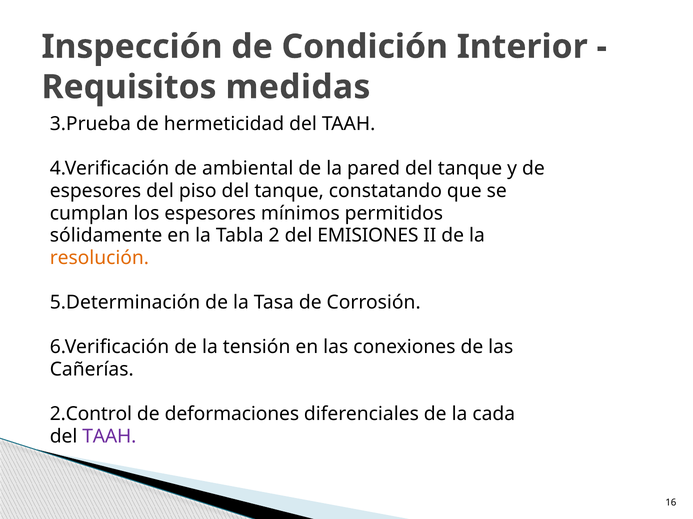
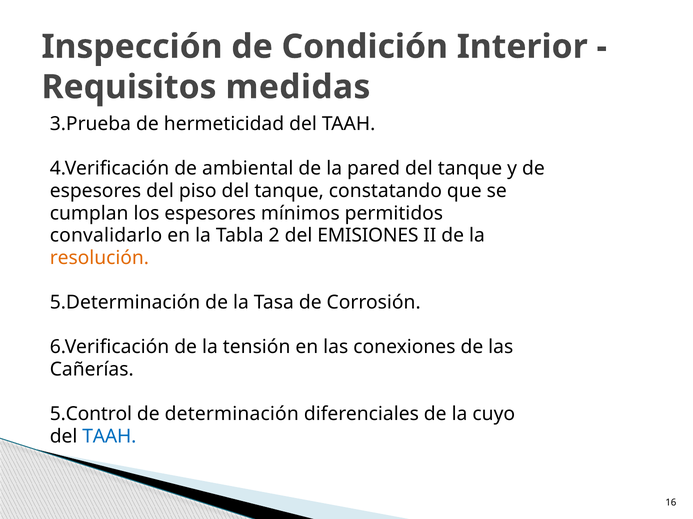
sólidamente: sólidamente -> convalidarlo
2.Control: 2.Control -> 5.Control
deformaciones: deformaciones -> determinación
cada: cada -> cuyo
TAAH at (109, 437) colour: purple -> blue
